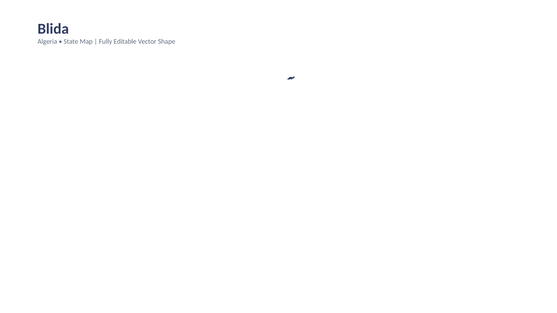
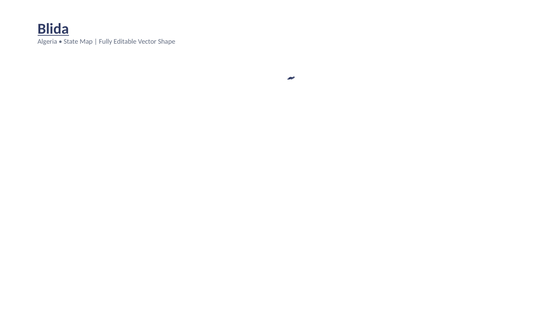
Blida underline: none -> present
